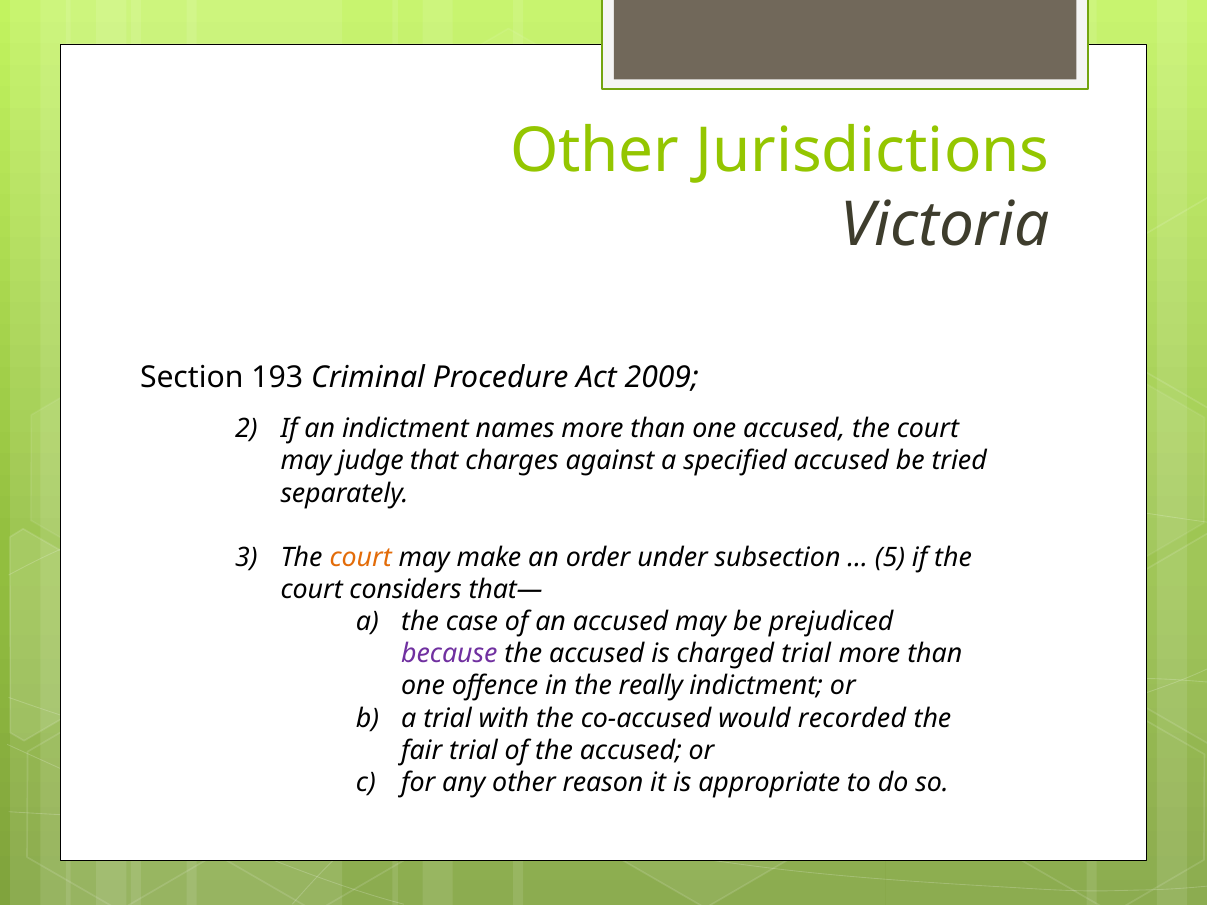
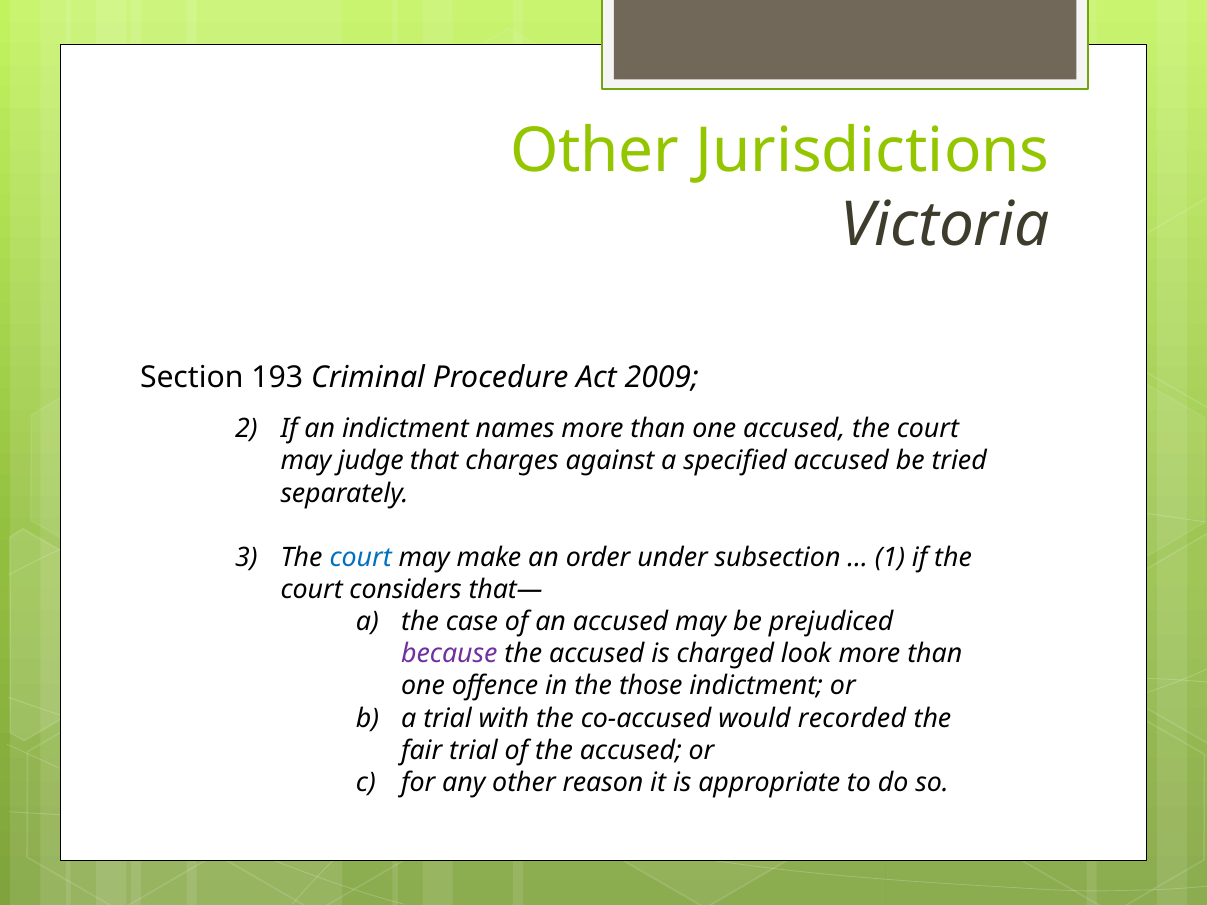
court at (361, 558) colour: orange -> blue
5: 5 -> 1
charged trial: trial -> look
really: really -> those
